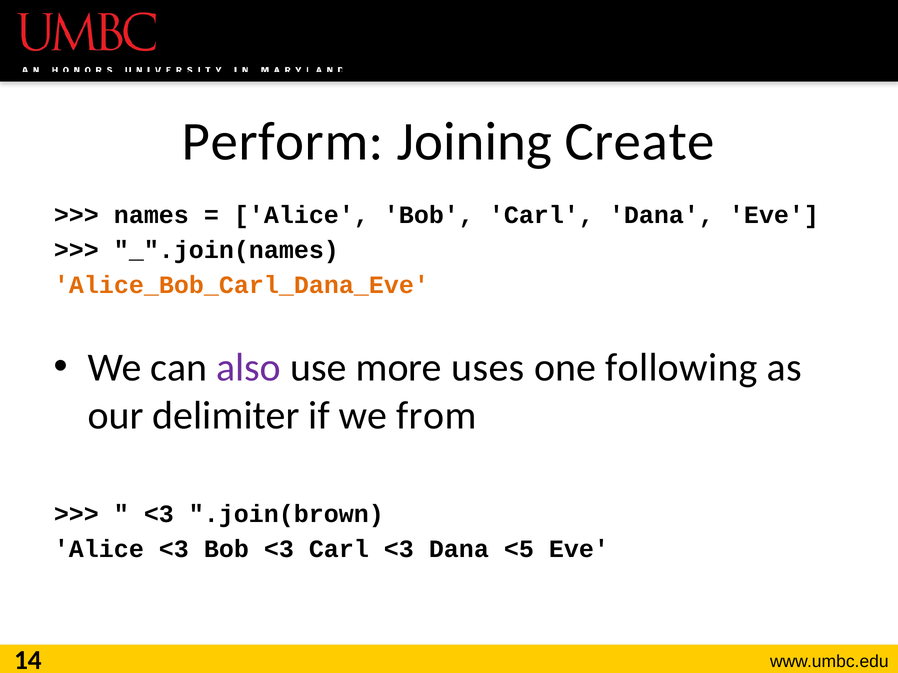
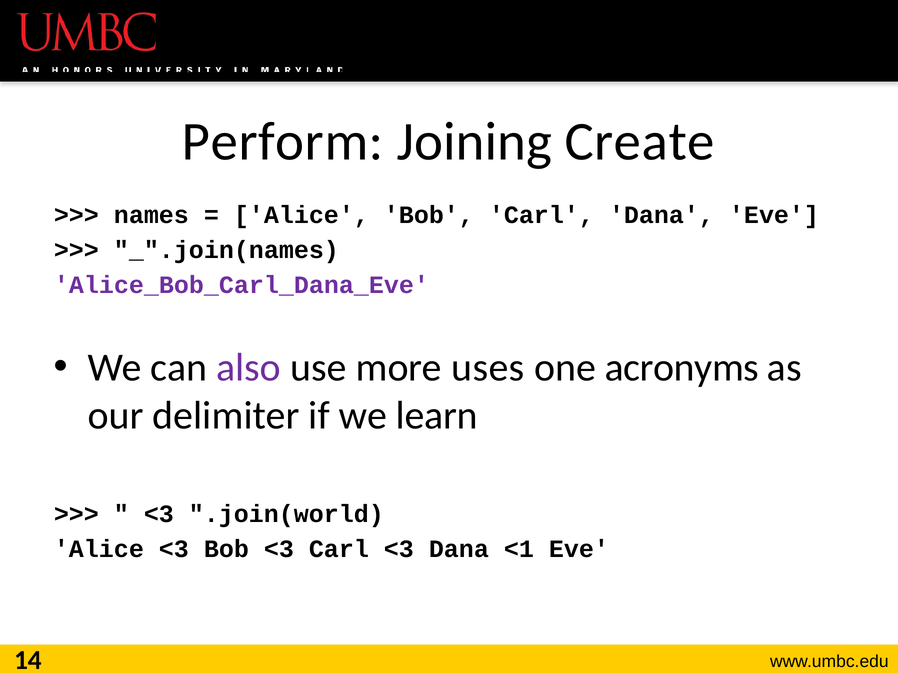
Alice_Bob_Carl_Dana_Eve colour: orange -> purple
following: following -> acronyms
from: from -> learn
.join(brown: .join(brown -> .join(world
<5: <5 -> <1
